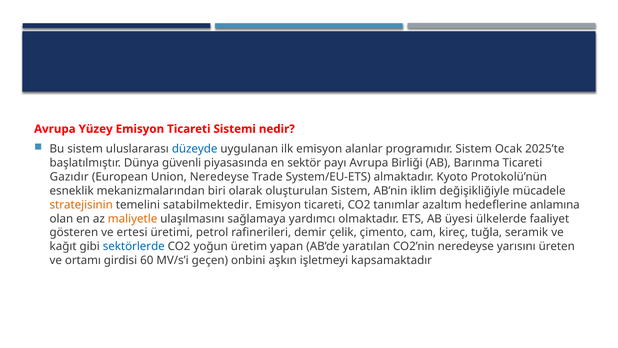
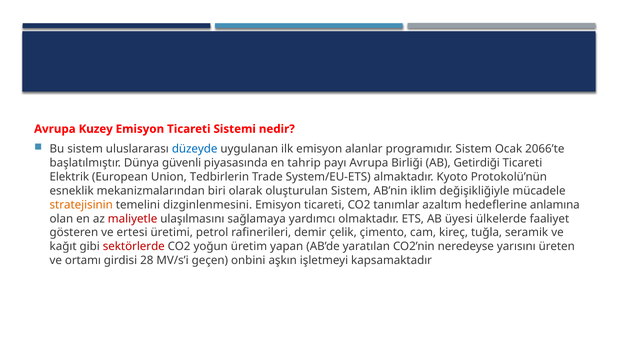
Yüzey: Yüzey -> Kuzey
2025’te: 2025’te -> 2066’te
sektör: sektör -> tahrip
Barınma: Barınma -> Getirdiği
Gazıdır: Gazıdır -> Elektrik
Union Neredeyse: Neredeyse -> Tedbirlerin
satabilmektedir: satabilmektedir -> dizginlenmesini
maliyetle colour: orange -> red
sektörlerde colour: blue -> red
60: 60 -> 28
